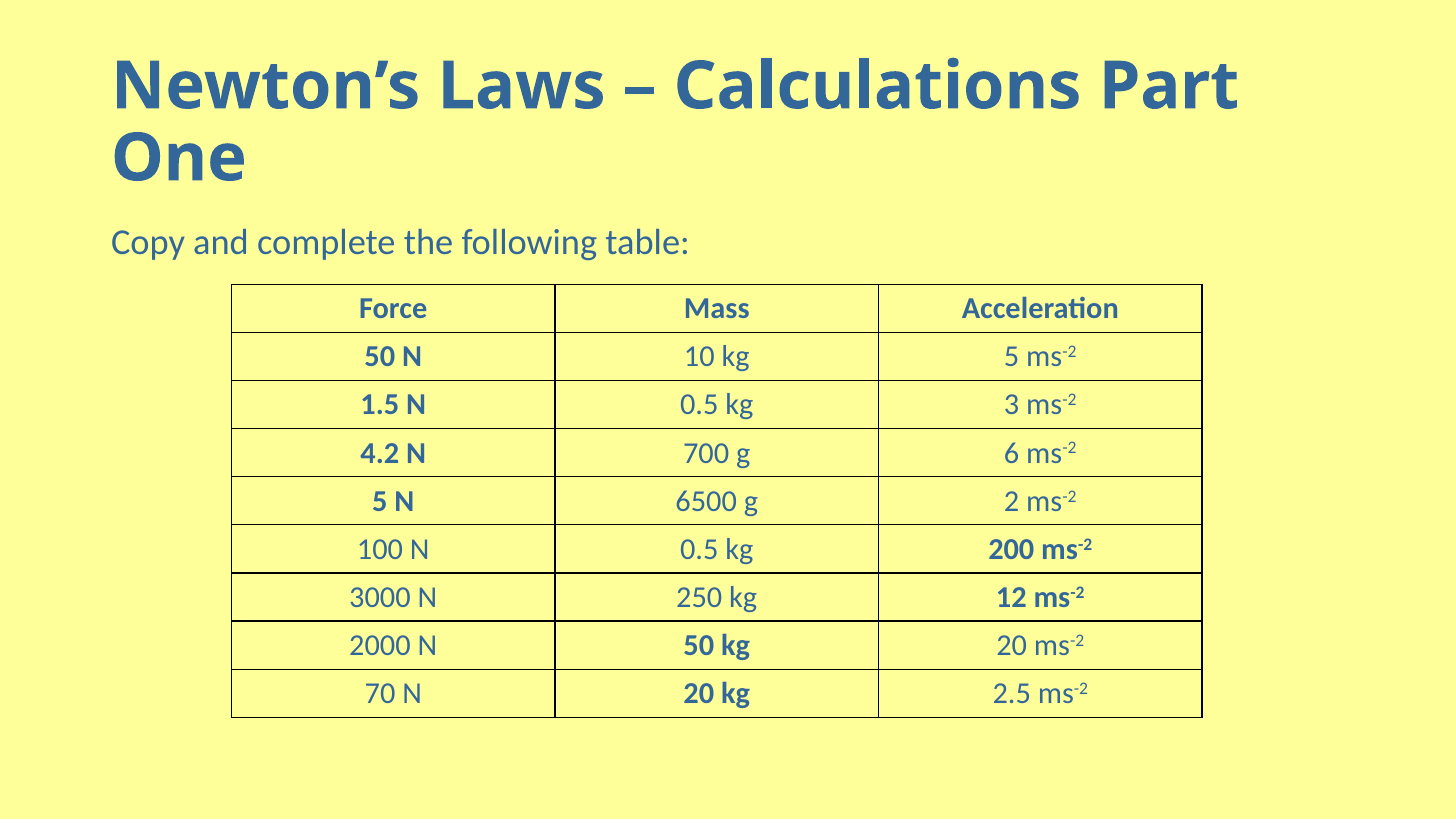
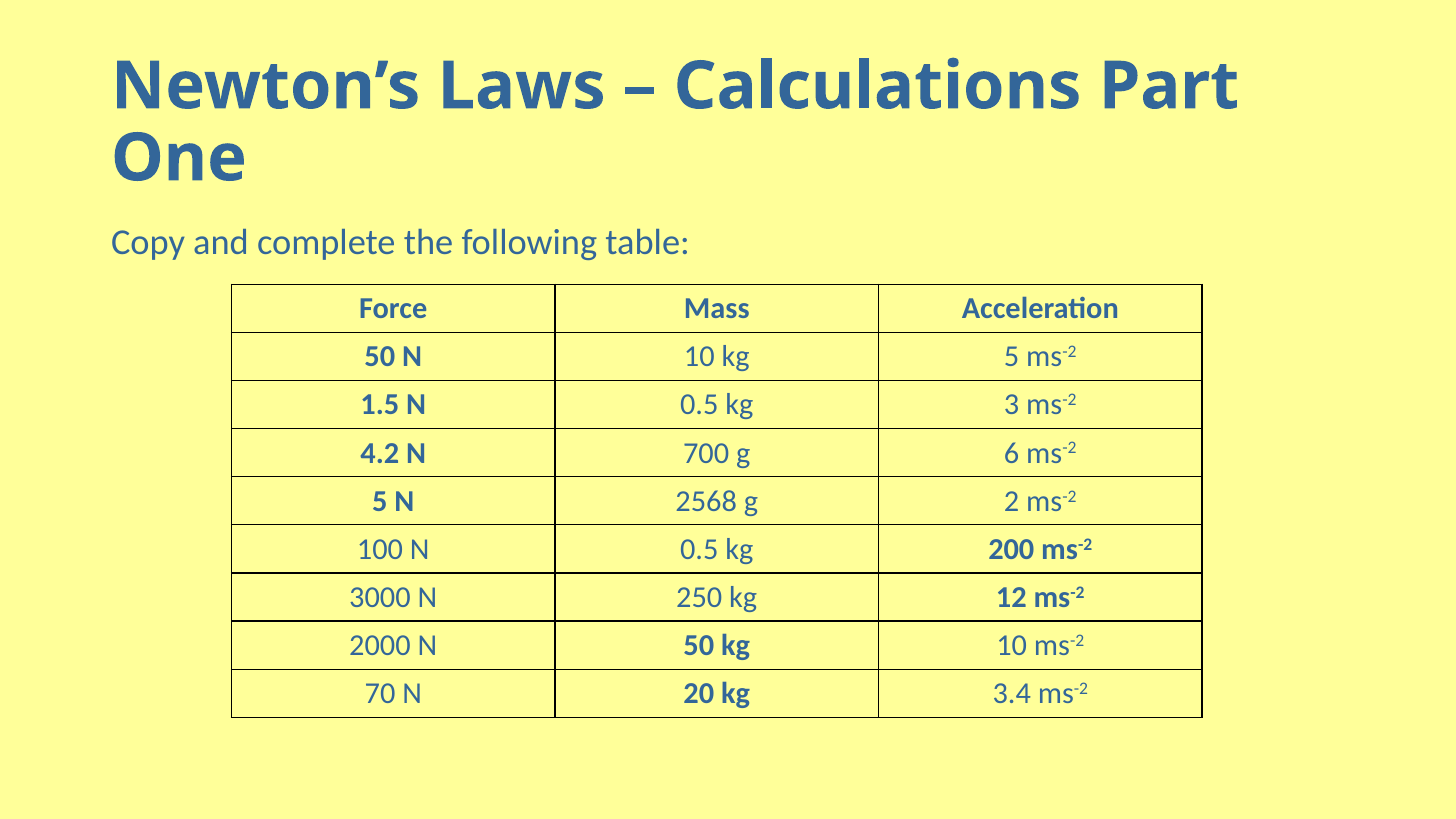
6500: 6500 -> 2568
kg 20: 20 -> 10
2.5: 2.5 -> 3.4
